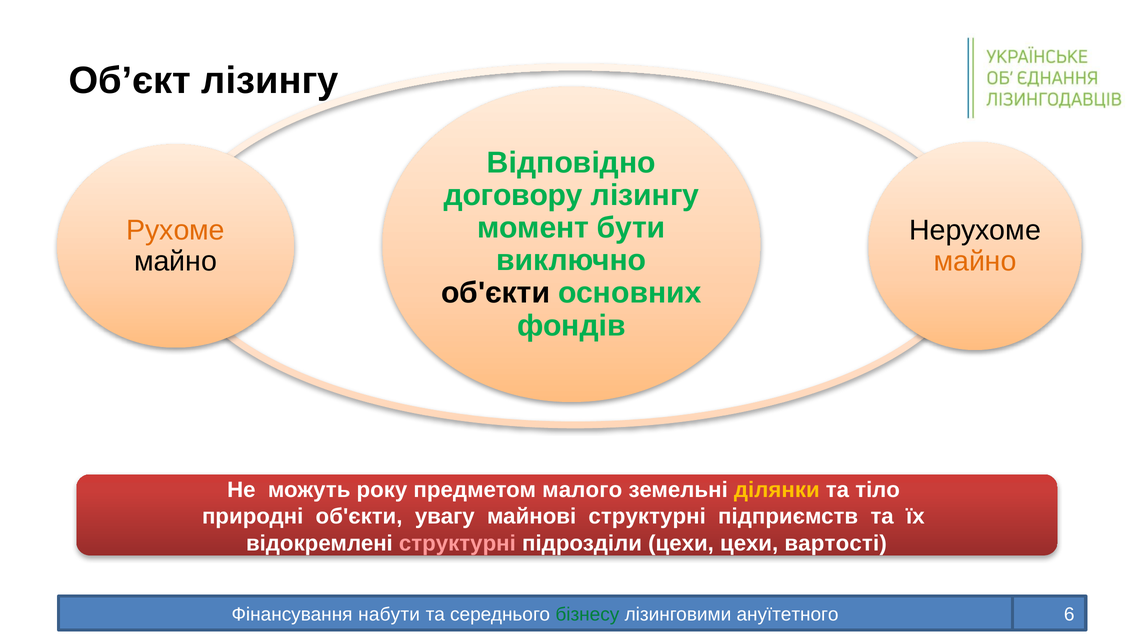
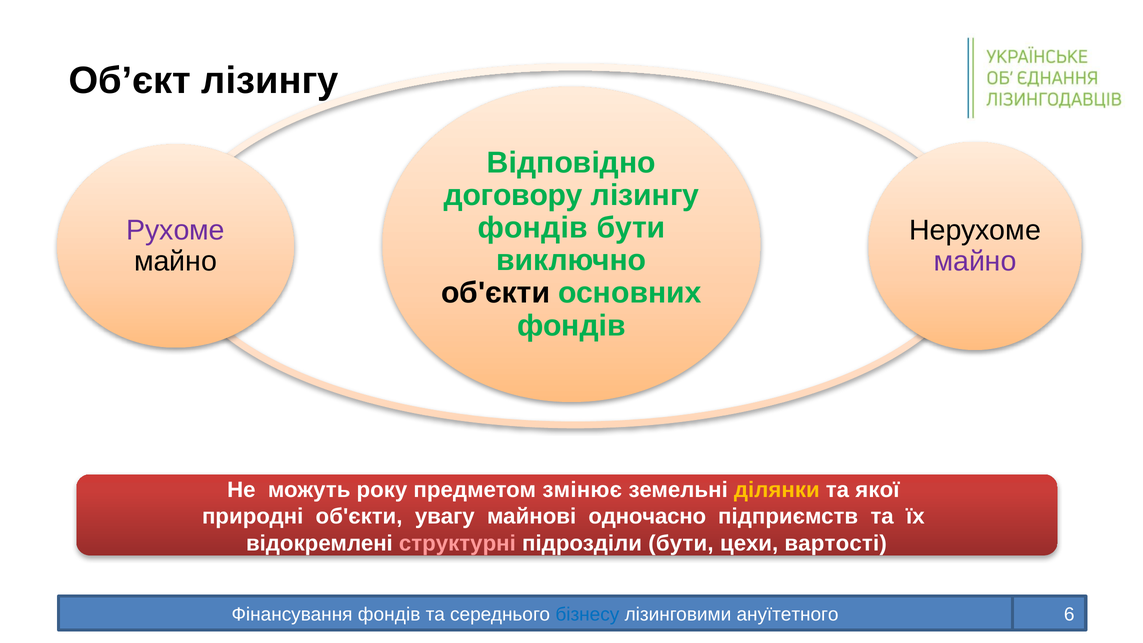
момент at (533, 228): момент -> фондів
Рухоме colour: orange -> purple
майно at (975, 261) colour: orange -> purple
малого: малого -> змінює
тіло: тіло -> якої
майнові структурні: структурні -> одночасно
підрозділи цехи: цехи -> бути
Фінансування набути: набути -> фондів
бізнесу colour: green -> blue
